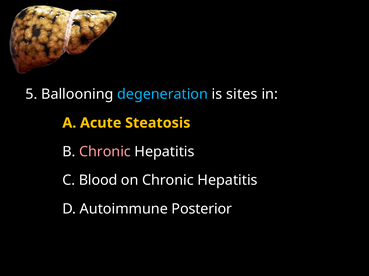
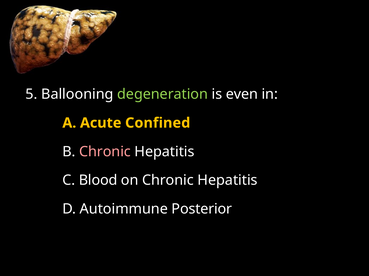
degeneration colour: light blue -> light green
sites: sites -> even
Steatosis: Steatosis -> Confined
